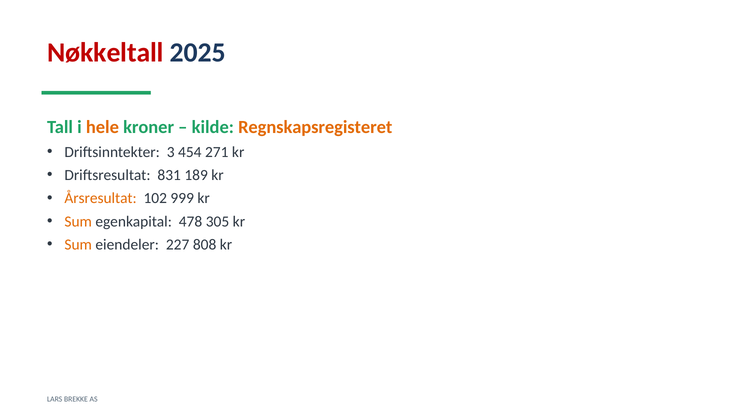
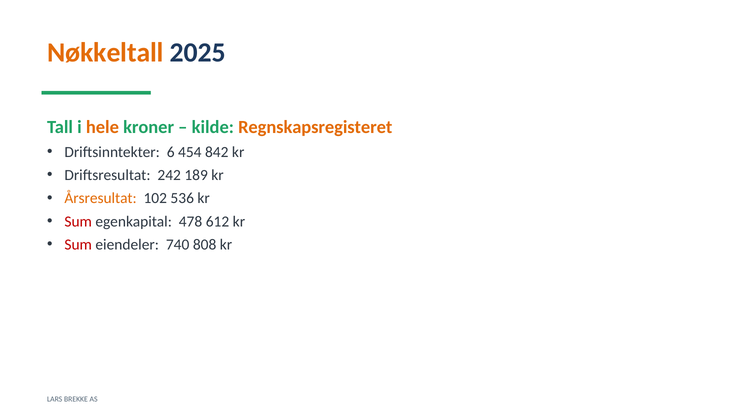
Nøkkeltall colour: red -> orange
3: 3 -> 6
271: 271 -> 842
831: 831 -> 242
999: 999 -> 536
Sum at (78, 222) colour: orange -> red
305: 305 -> 612
Sum at (78, 245) colour: orange -> red
227: 227 -> 740
